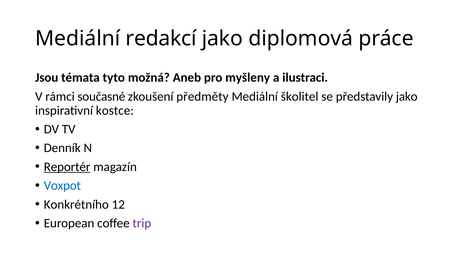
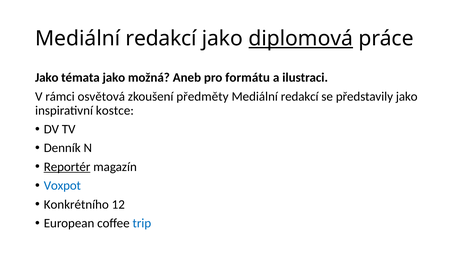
diplomová underline: none -> present
Jsou at (47, 78): Jsou -> Jako
témata tyto: tyto -> jako
myšleny: myšleny -> formátu
současné: současné -> osvětová
školitel at (300, 97): školitel -> redakcí
trip colour: purple -> blue
